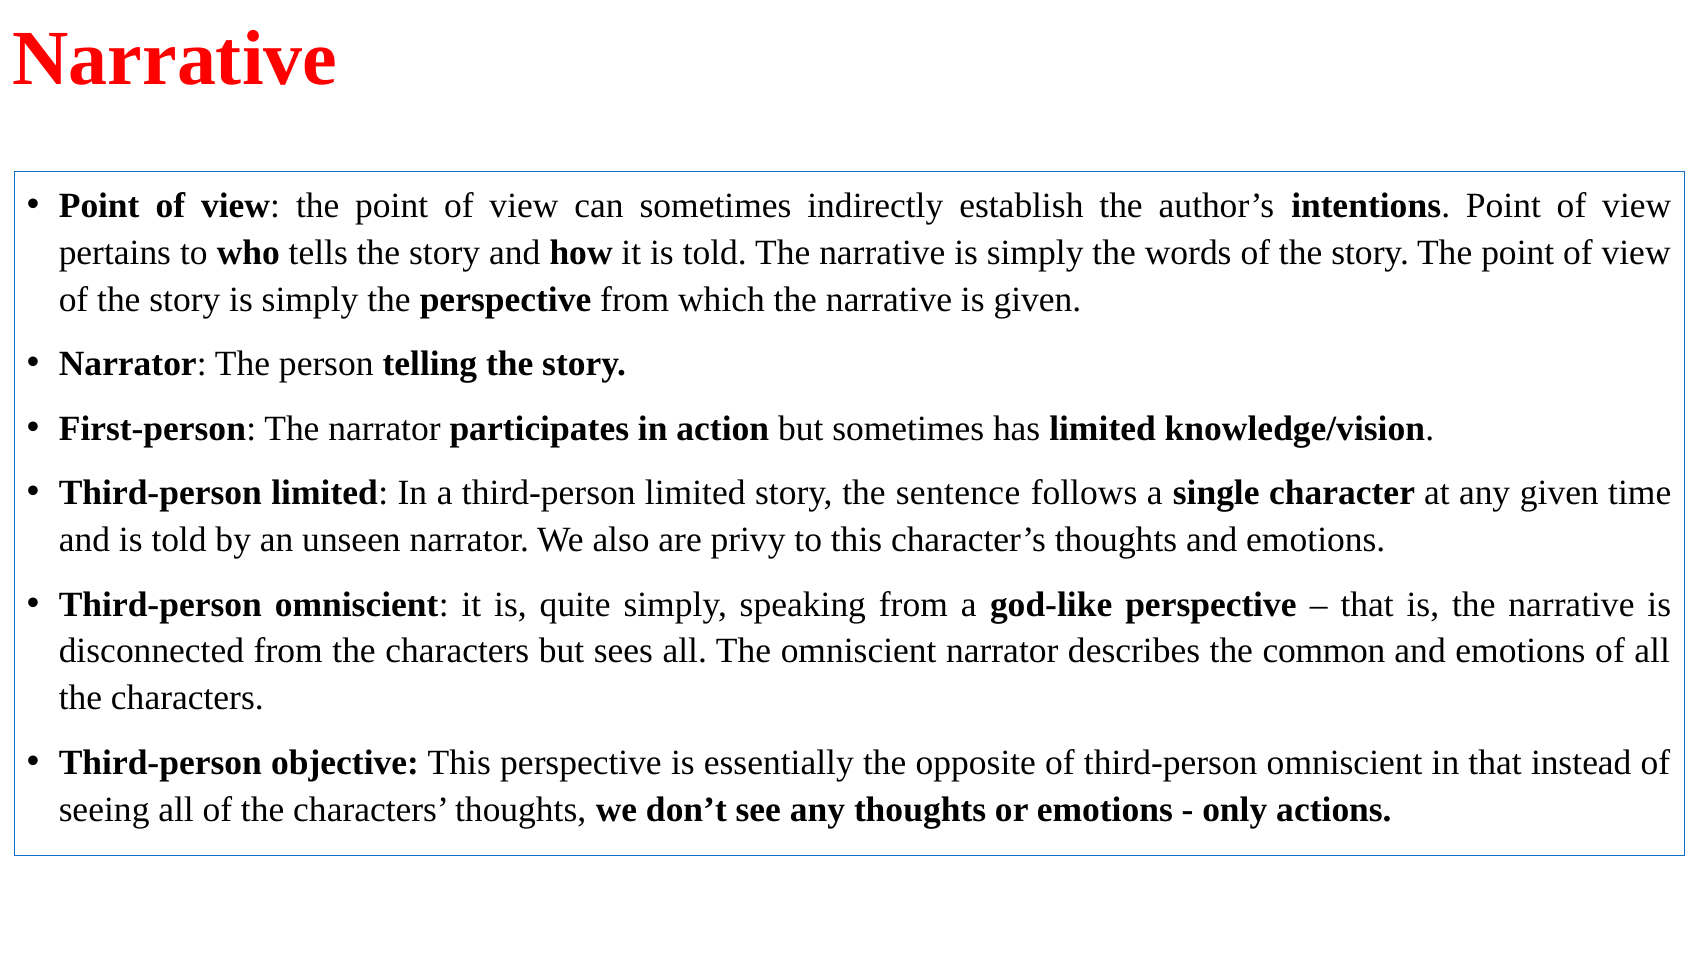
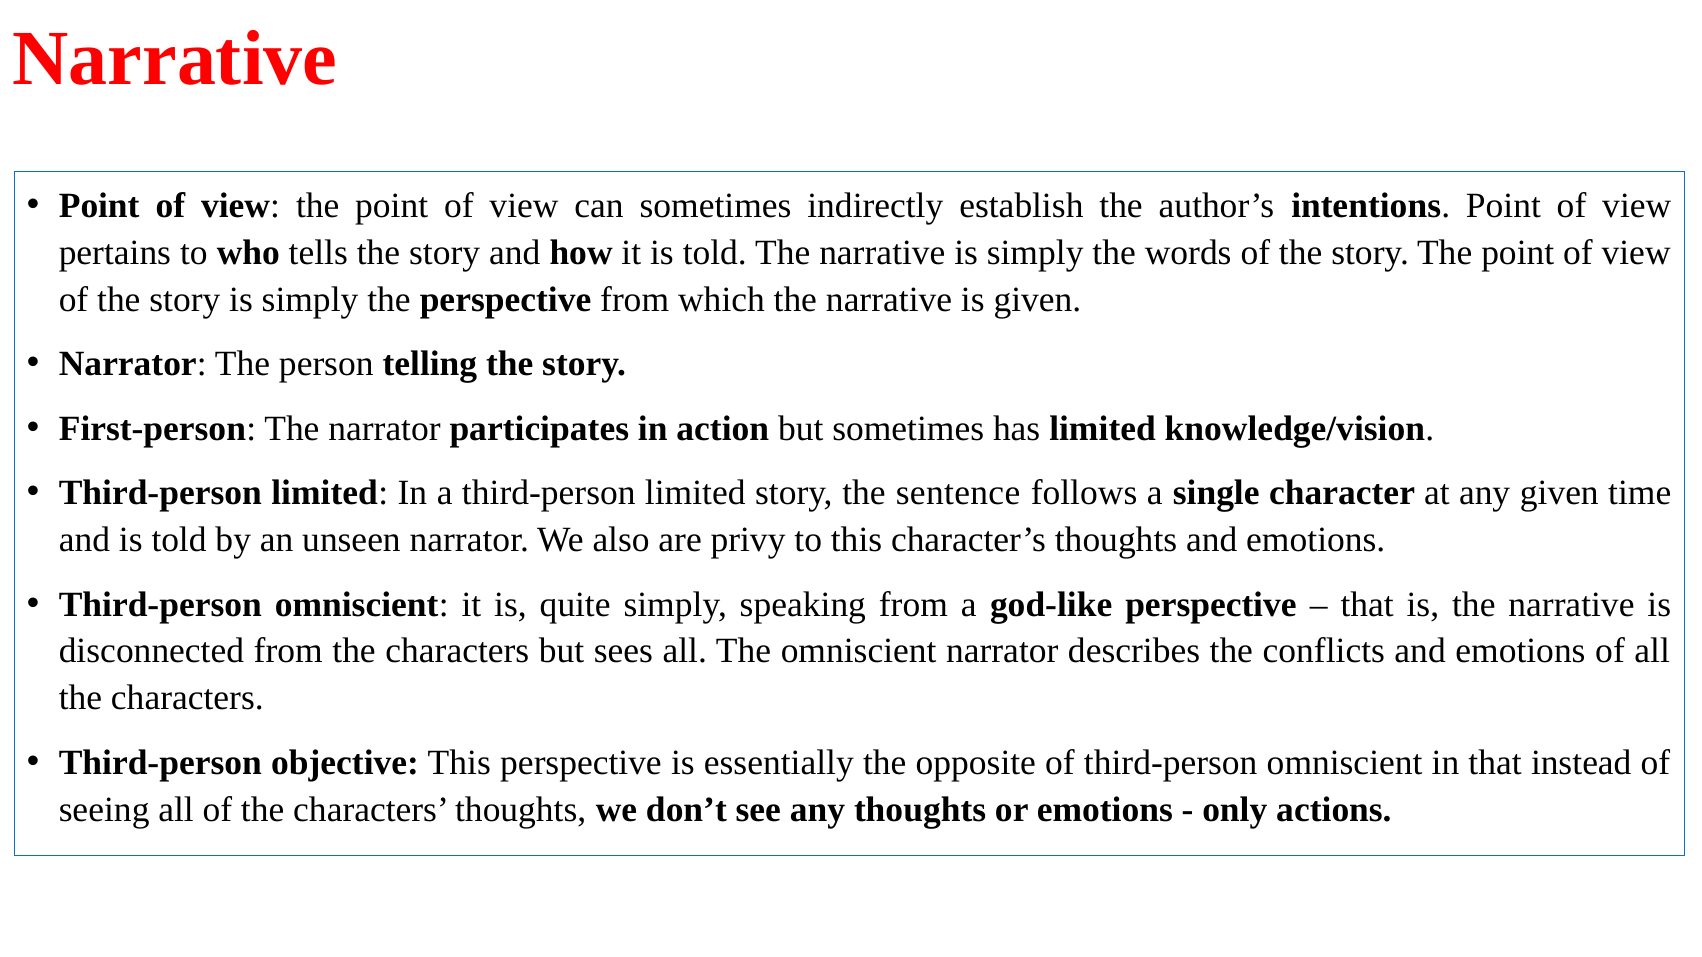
common: common -> conflicts
